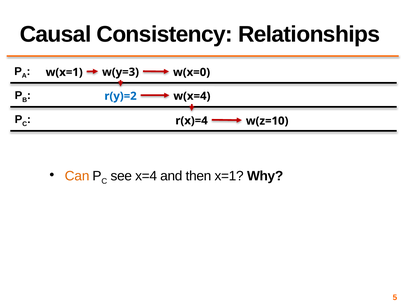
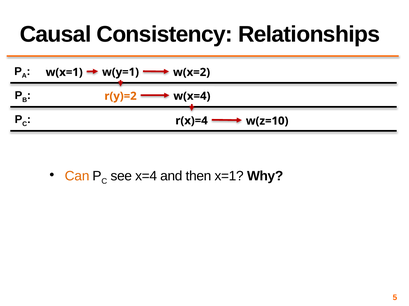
w(y=3: w(y=3 -> w(y=1
w(x=0: w(x=0 -> w(x=2
r(y)=2 colour: blue -> orange
